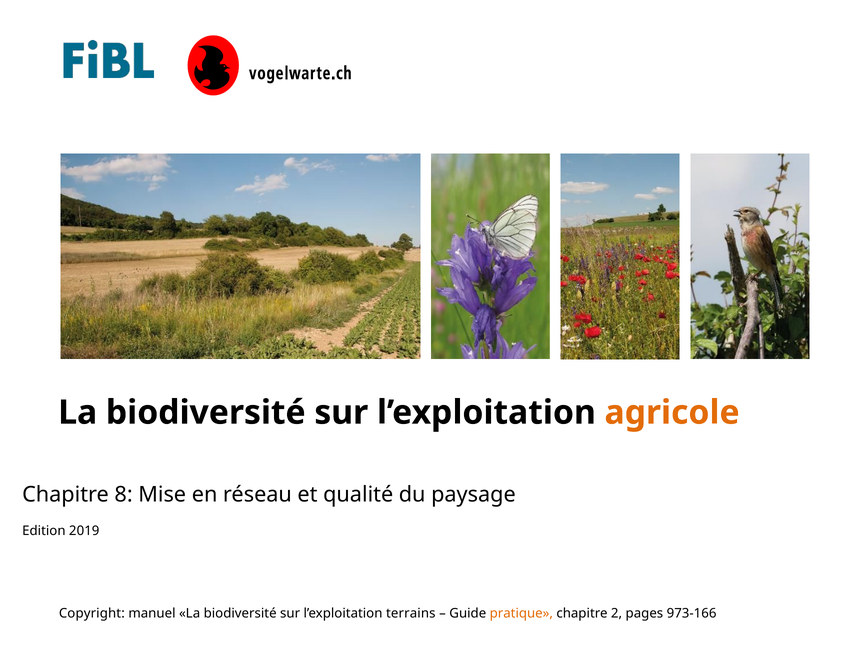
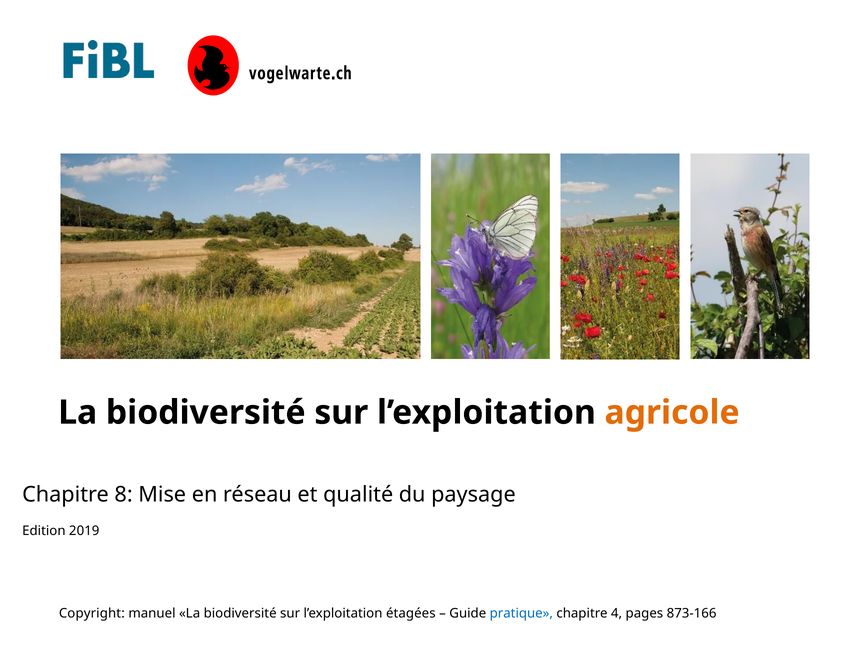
terrains: terrains -> étagées
pratique colour: orange -> blue
2: 2 -> 4
973-166: 973-166 -> 873-166
